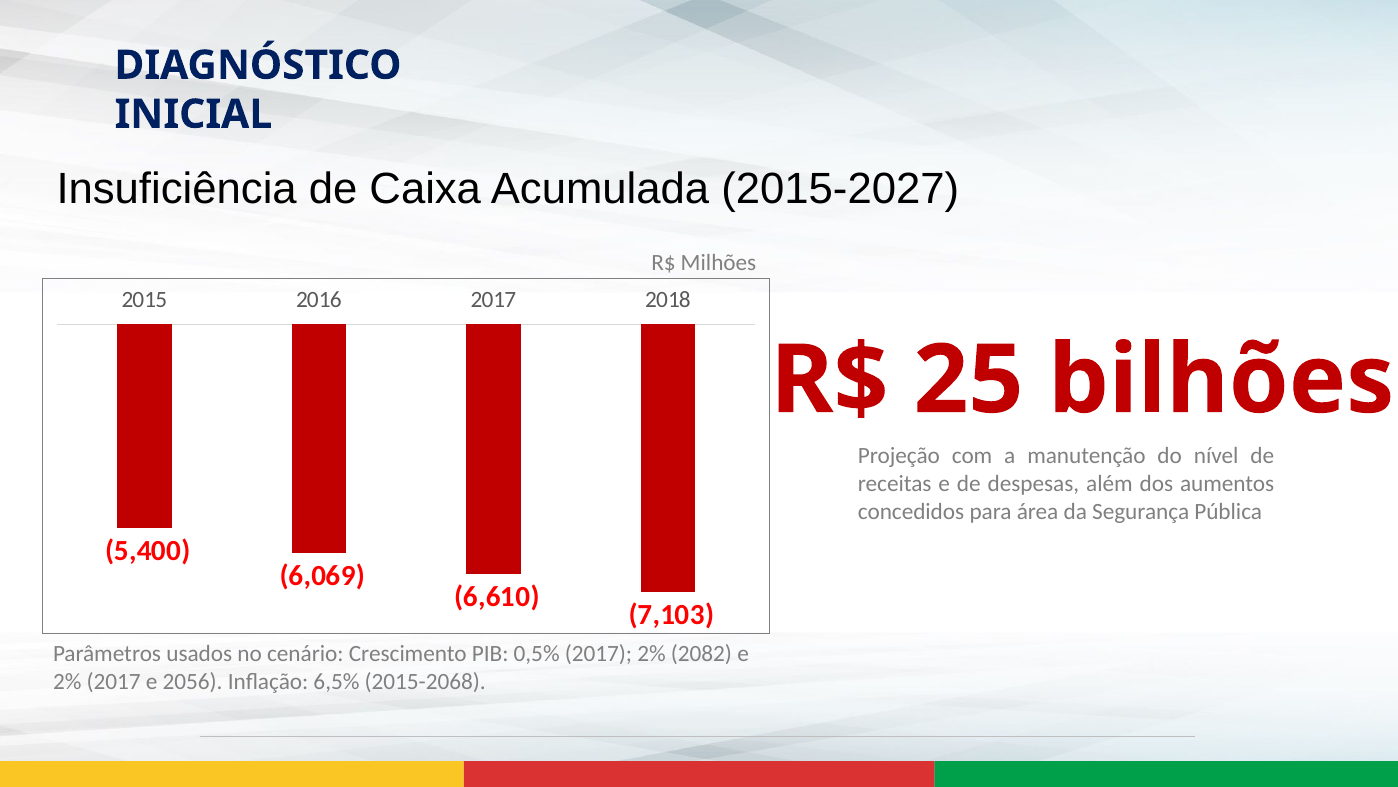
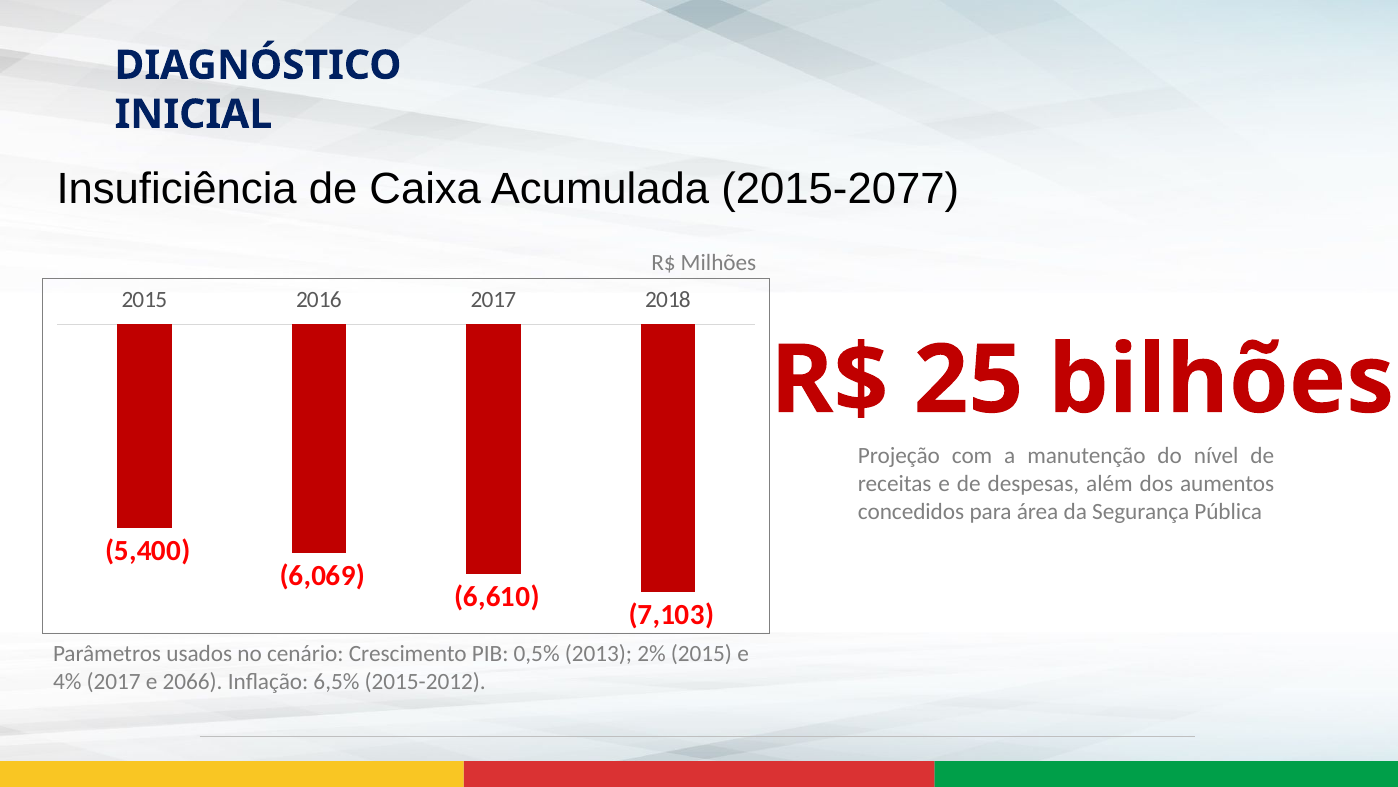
2015-2027: 2015-2027 -> 2015-2077
0,5% 2017: 2017 -> 2013
2% 2082: 2082 -> 2015
2% at (67, 682): 2% -> 4%
2056: 2056 -> 2066
2015-2068: 2015-2068 -> 2015-2012
